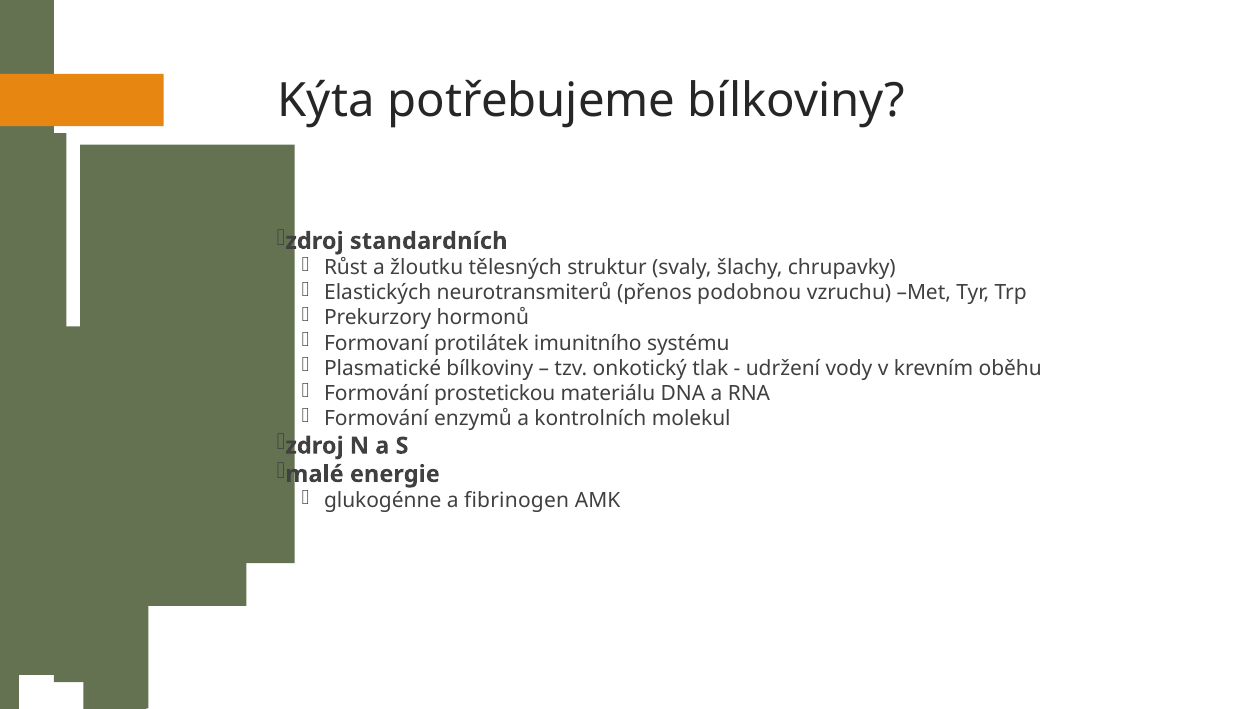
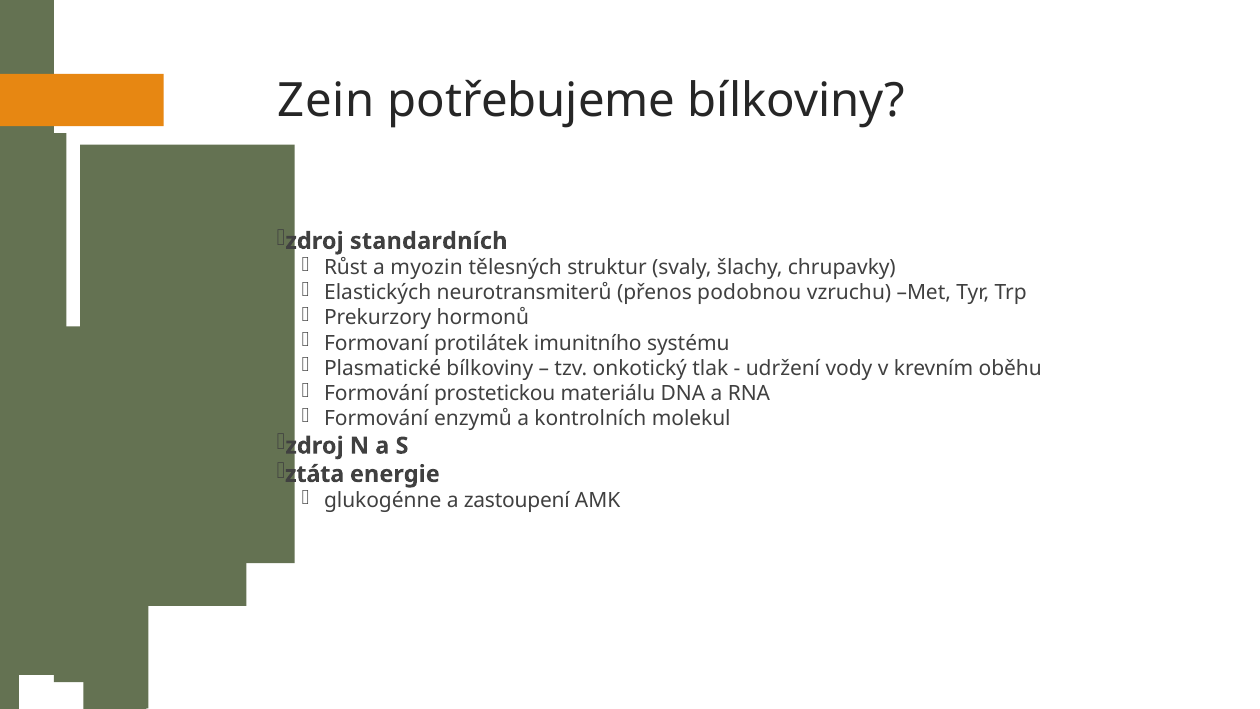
Kýta: Kýta -> Zein
žloutku: žloutku -> myozin
malé: malé -> ztáta
fibrinogen: fibrinogen -> zastoupení
